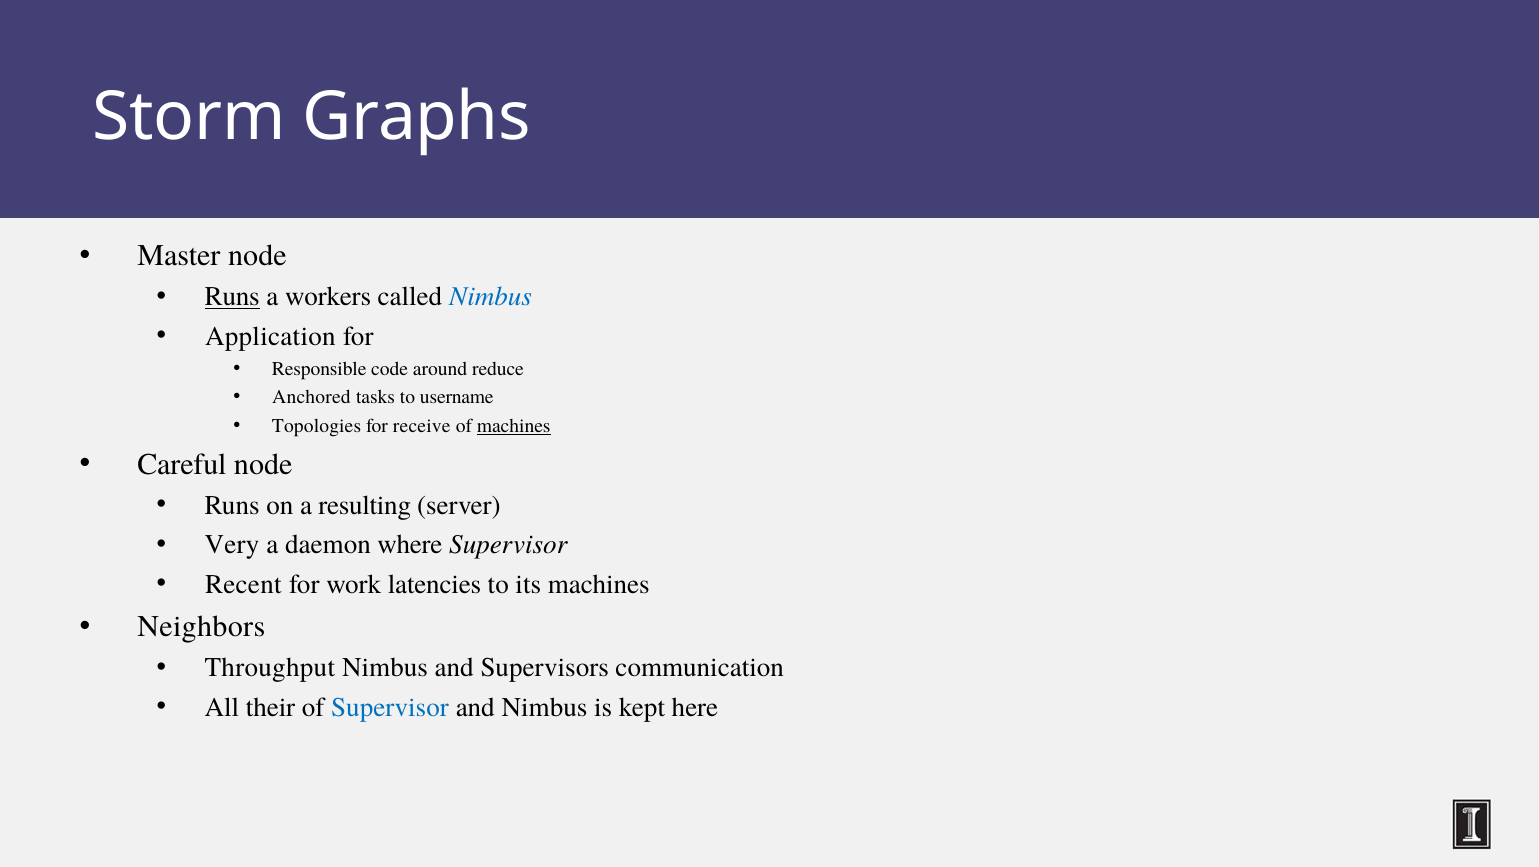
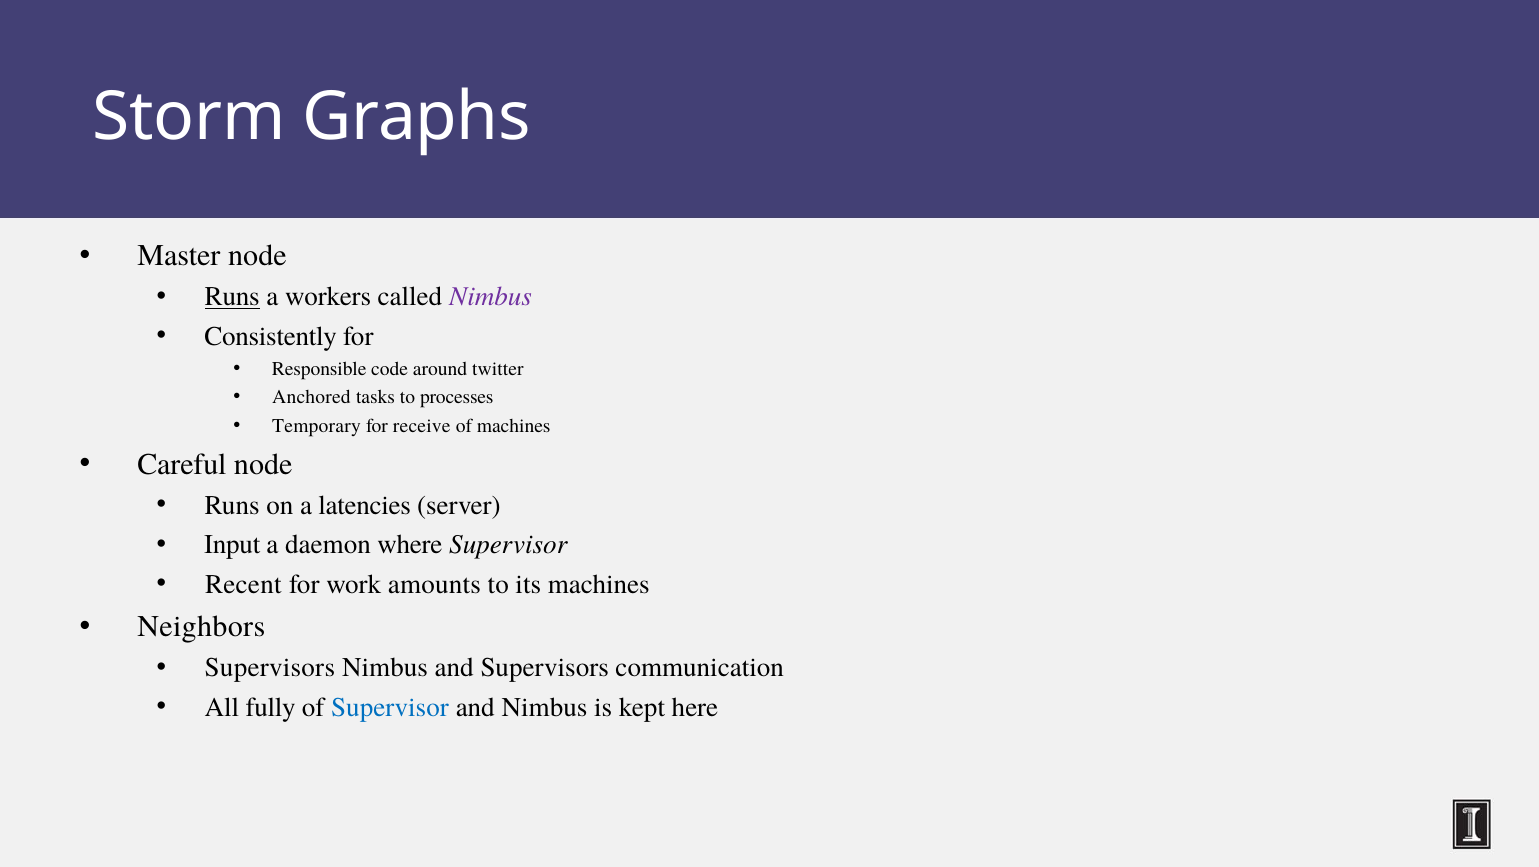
Nimbus at (491, 297) colour: blue -> purple
Application: Application -> Consistently
reduce: reduce -> twitter
username: username -> processes
Topologies: Topologies -> Temporary
machines at (514, 426) underline: present -> none
resulting: resulting -> latencies
Very: Very -> Input
latencies: latencies -> amounts
Throughput at (270, 668): Throughput -> Supervisors
their: their -> fully
